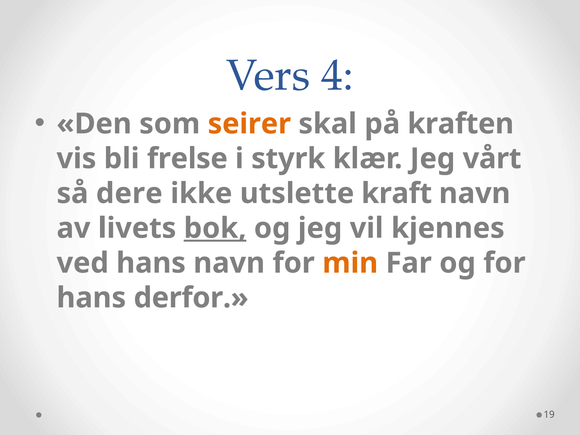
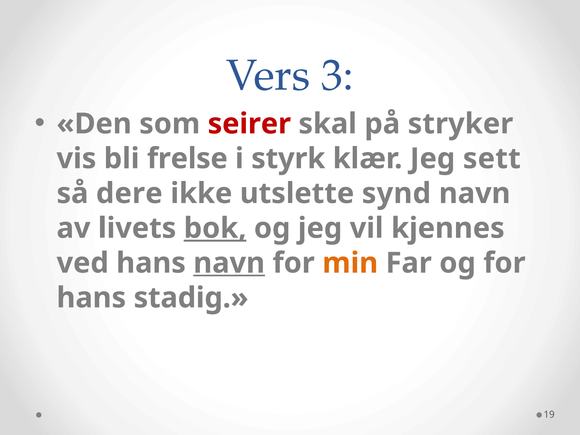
4: 4 -> 3
seirer colour: orange -> red
kraften: kraften -> stryker
vårt: vårt -> sett
kraft: kraft -> synd
navn at (229, 263) underline: none -> present
derfor: derfor -> stadig
